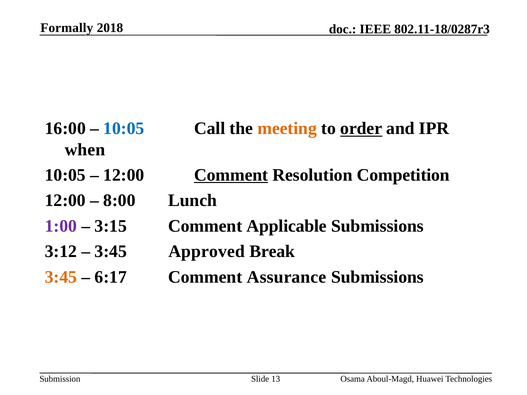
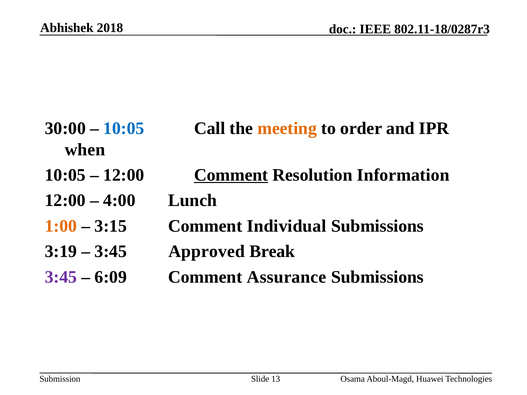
Formally: Formally -> Abhishek
16:00: 16:00 -> 30:00
order underline: present -> none
Competition: Competition -> Information
8:00: 8:00 -> 4:00
1:00 colour: purple -> orange
Applicable: Applicable -> Individual
3:12: 3:12 -> 3:19
3:45 at (61, 277) colour: orange -> purple
6:17: 6:17 -> 6:09
